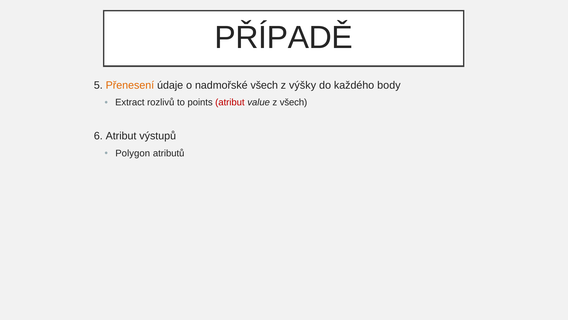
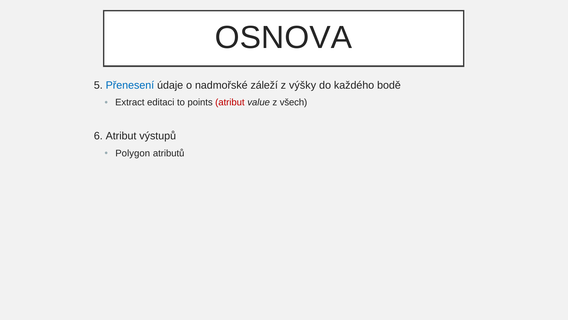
PŘÍPADĚ: PŘÍPADĚ -> OSNOVA
Přenesení colour: orange -> blue
nadmořské všech: všech -> záleží
body: body -> bodě
rozlivů: rozlivů -> editaci
